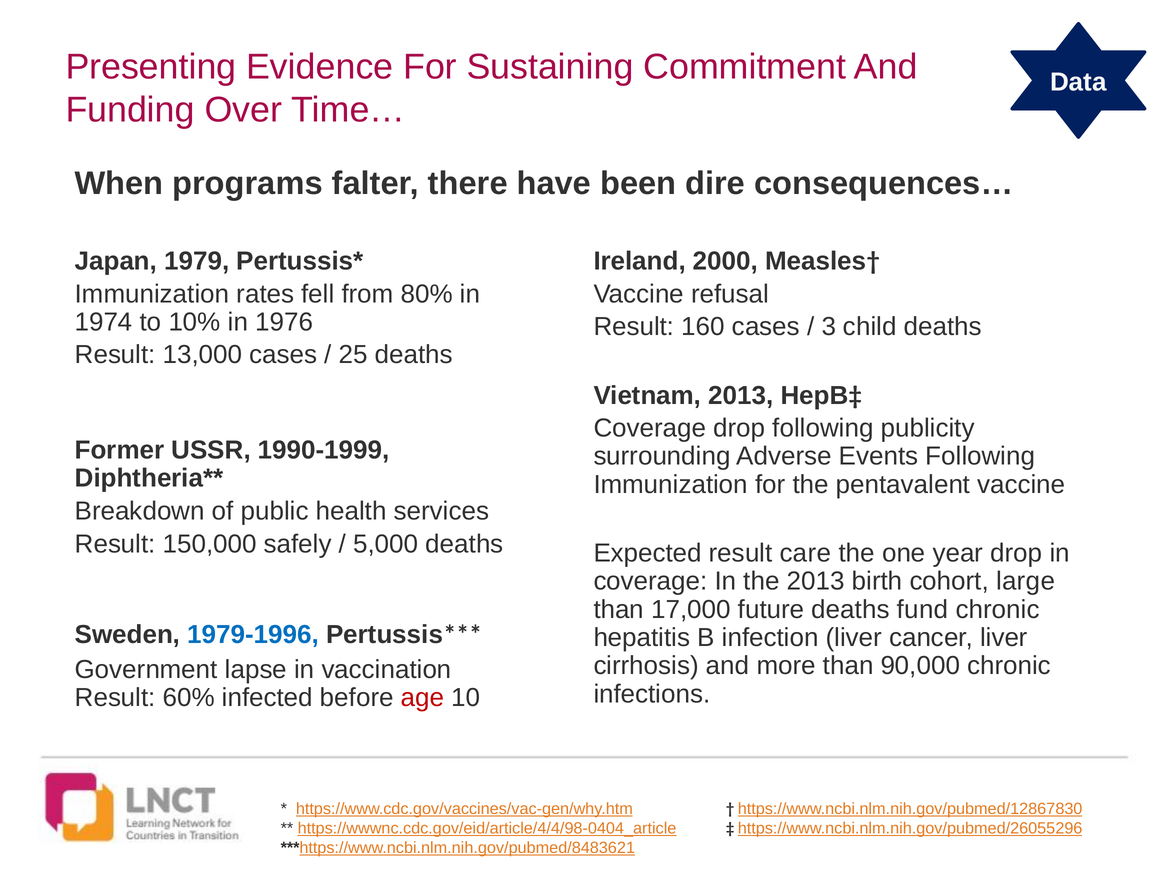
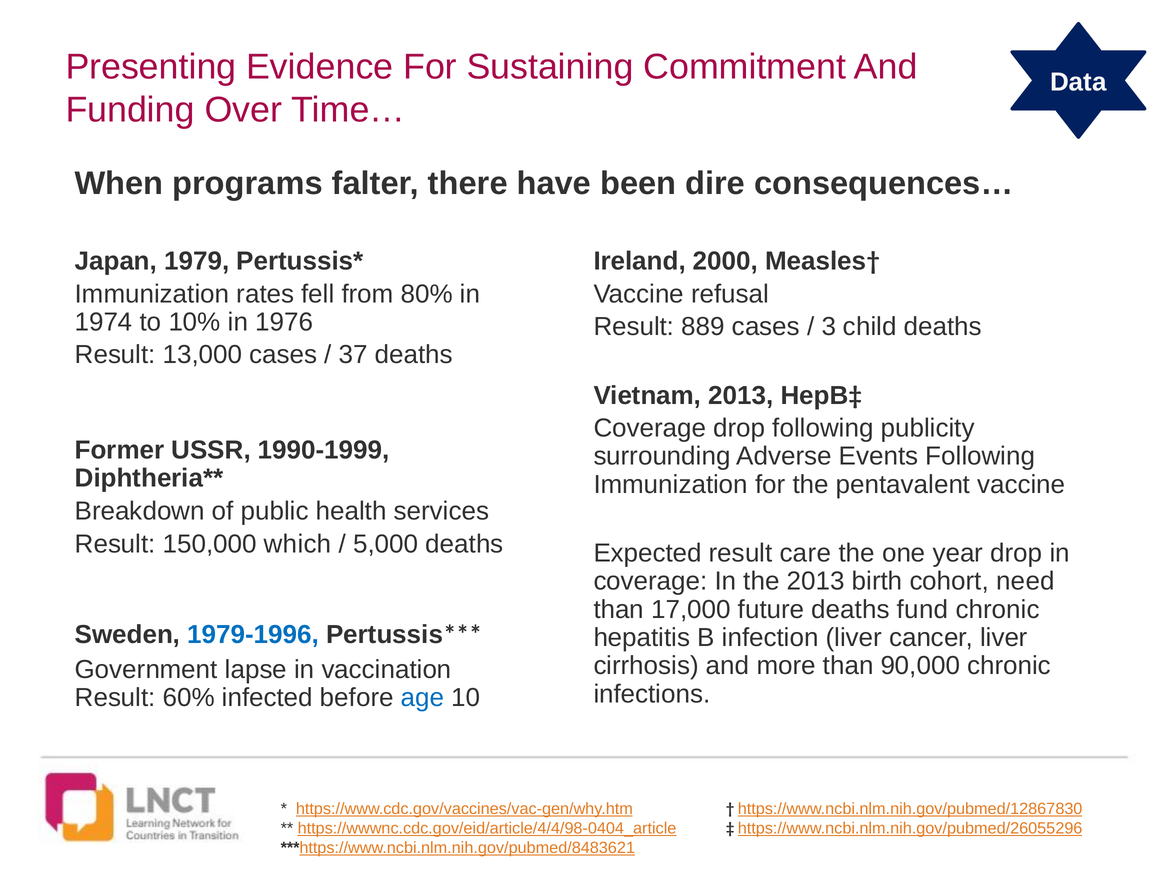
160: 160 -> 889
25: 25 -> 37
safely: safely -> which
large: large -> need
age colour: red -> blue
